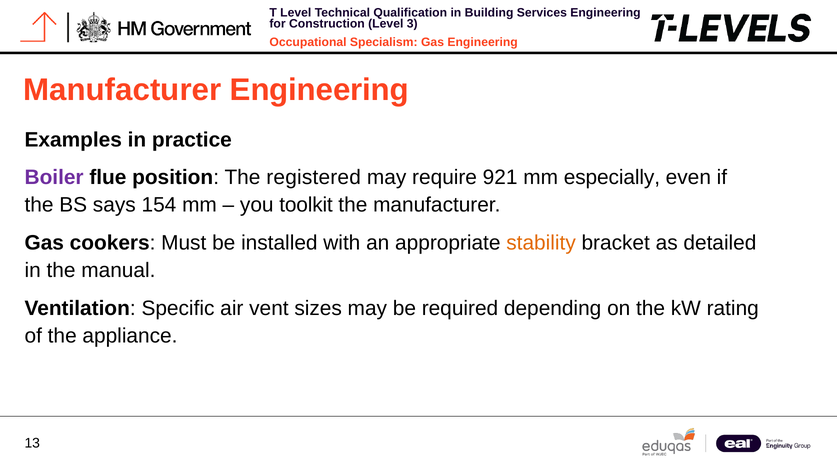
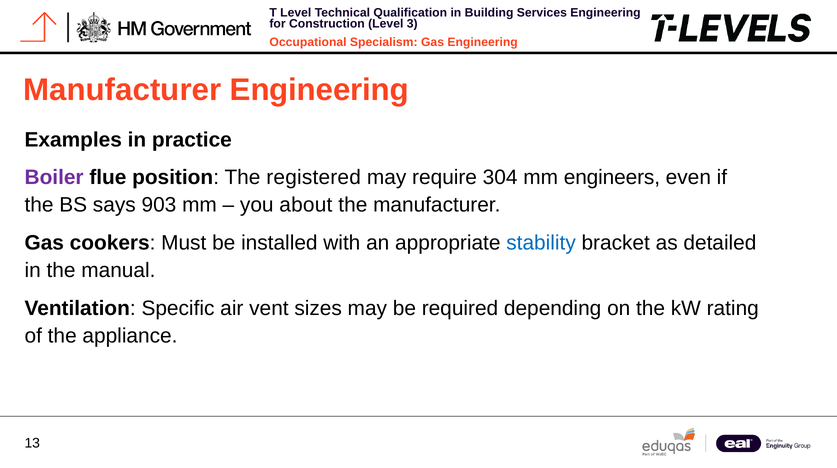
921: 921 -> 304
especially: especially -> engineers
154: 154 -> 903
toolkit: toolkit -> about
stability colour: orange -> blue
